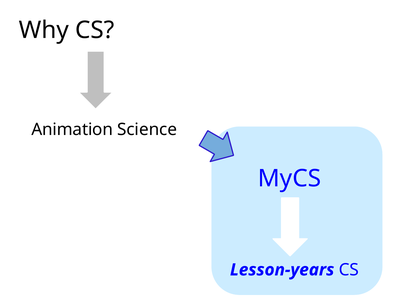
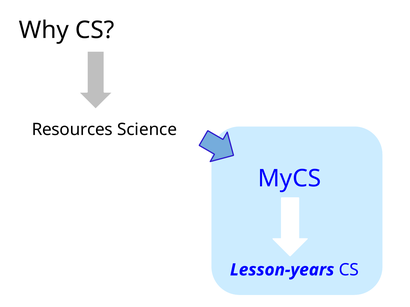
Animation: Animation -> Resources
